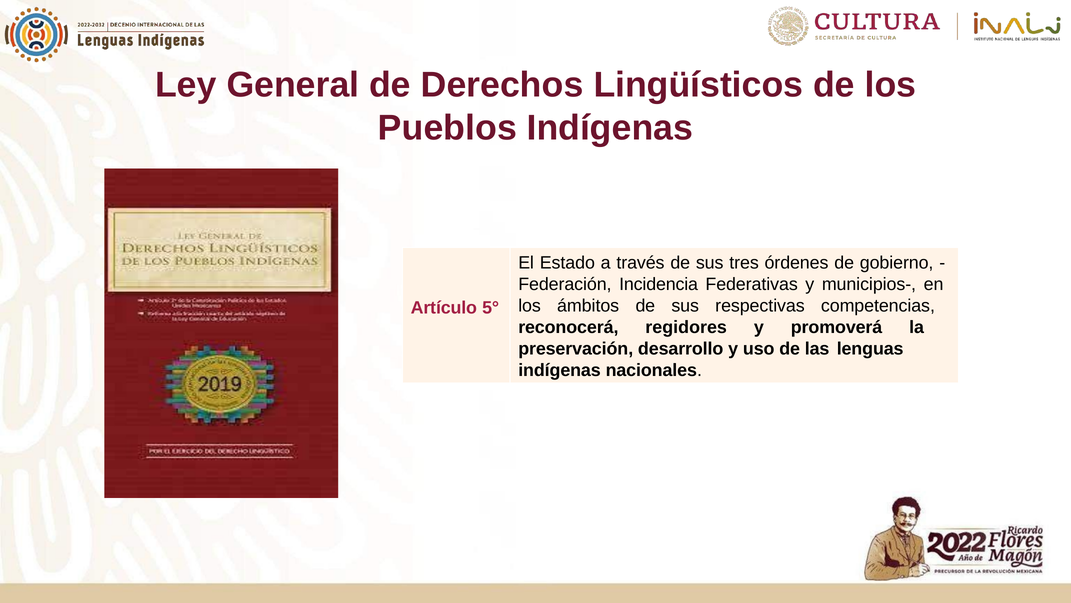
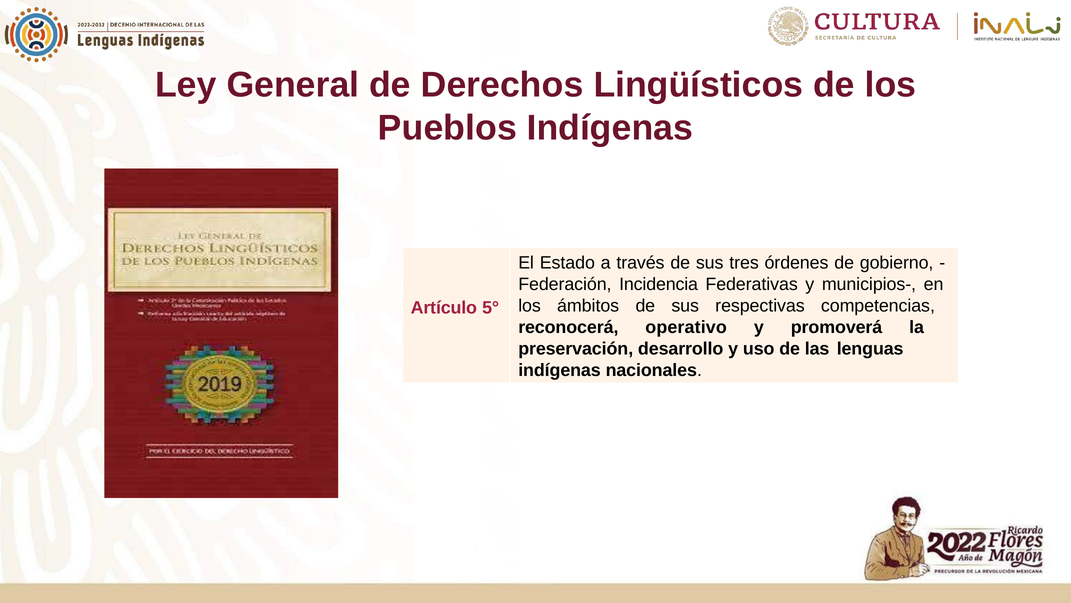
regidores: regidores -> operativo
